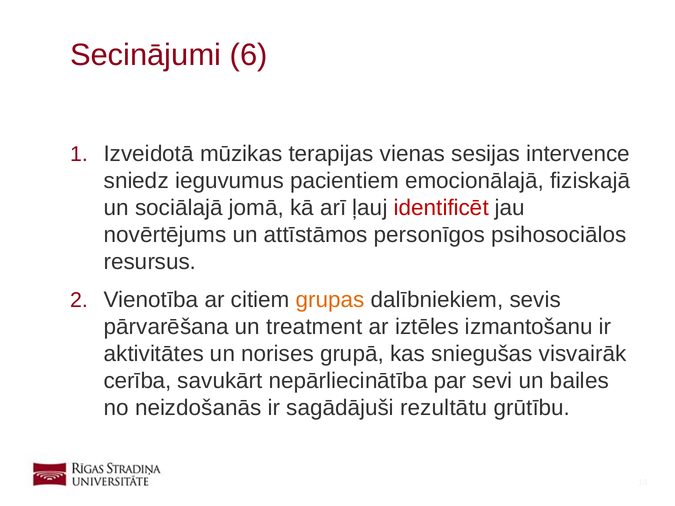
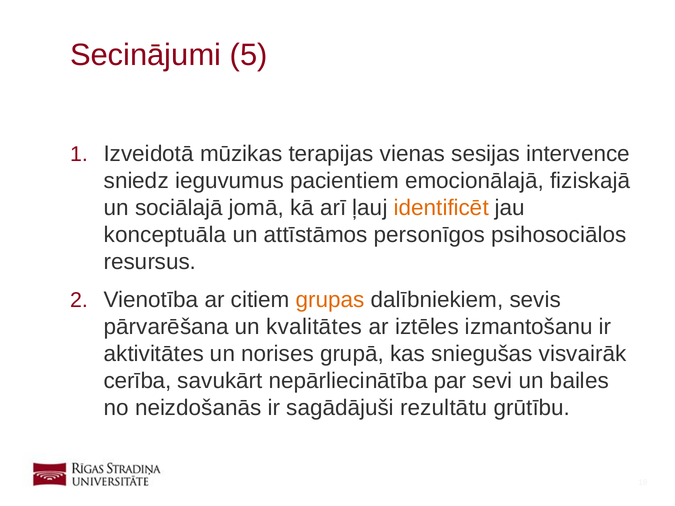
6: 6 -> 5
identificēt colour: red -> orange
novērtējums: novērtējums -> konceptuāla
treatment: treatment -> kvalitātes
